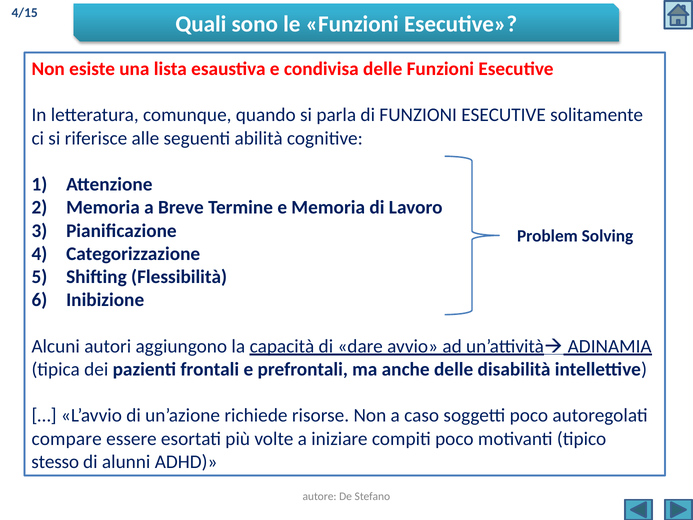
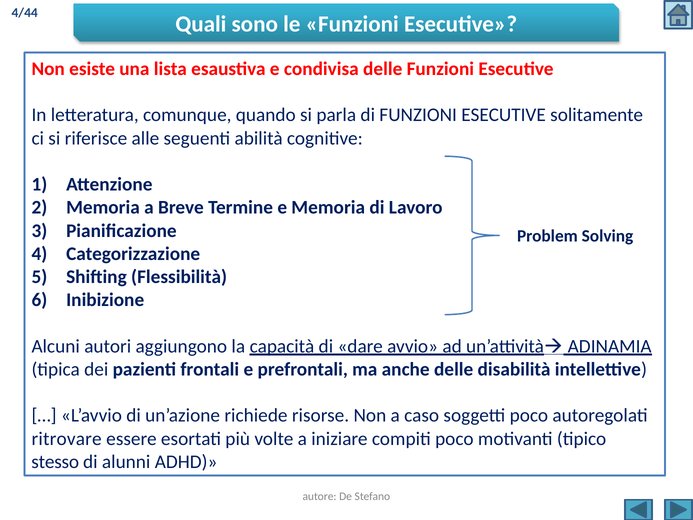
4/15: 4/15 -> 4/44
compare: compare -> ritrovare
